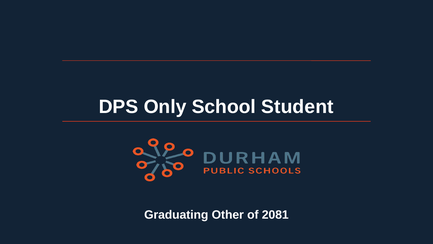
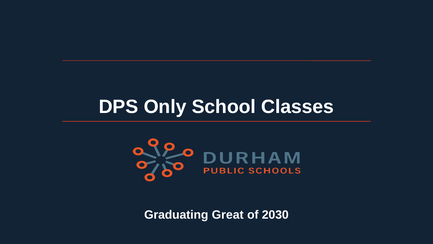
Student: Student -> Classes
Other: Other -> Great
2081: 2081 -> 2030
